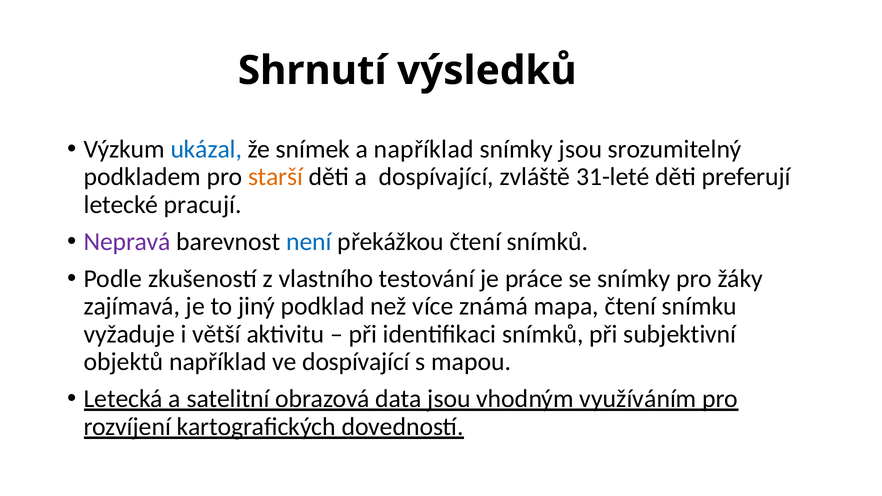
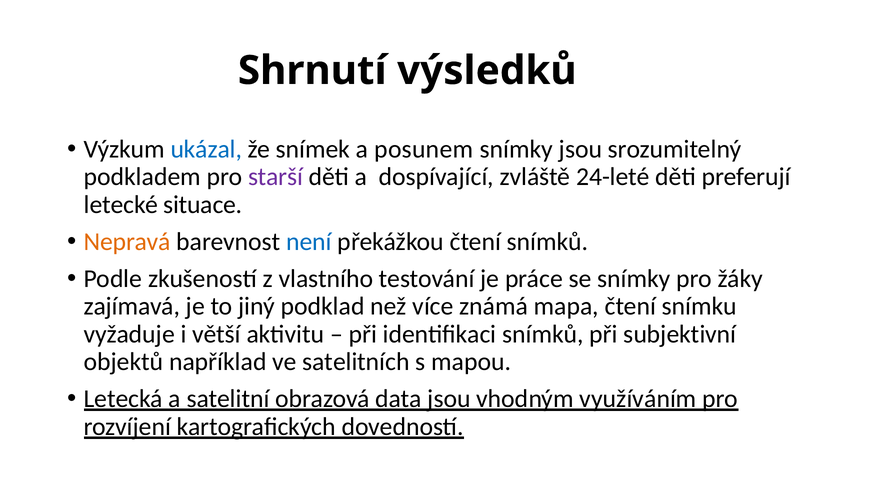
a například: například -> posunem
starší colour: orange -> purple
31-leté: 31-leté -> 24-leté
pracují: pracují -> situace
Nepravá colour: purple -> orange
ve dospívající: dospívající -> satelitních
